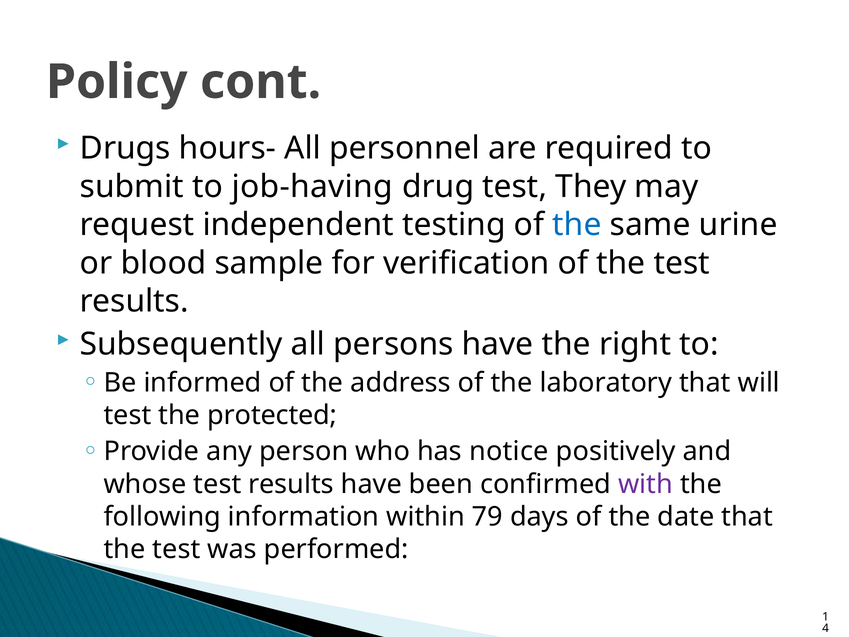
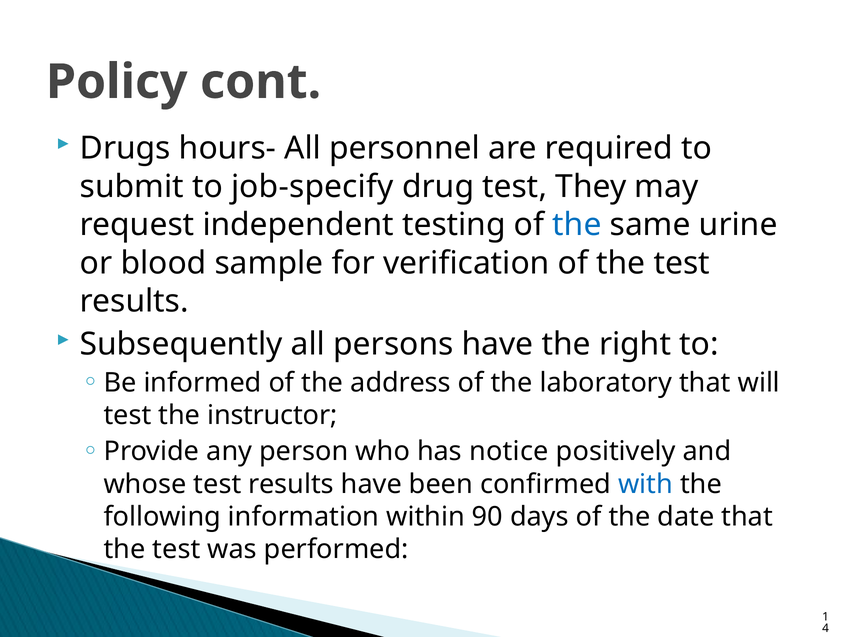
job-having: job-having -> job-specify
protected: protected -> instructor
with colour: purple -> blue
79: 79 -> 90
